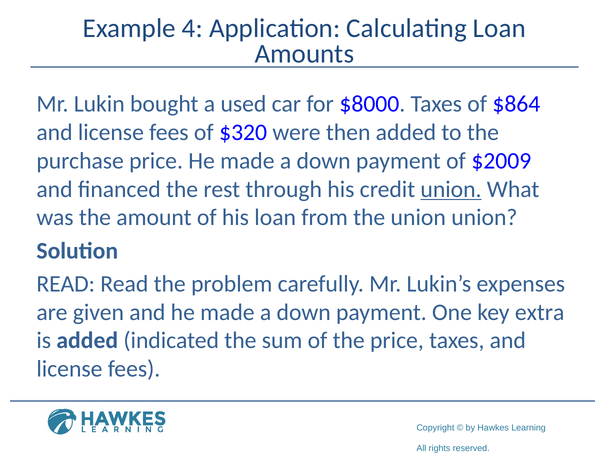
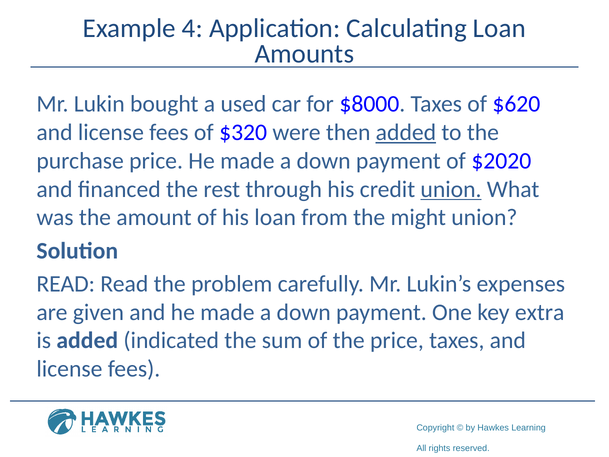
$864: $864 -> $620
added at (406, 132) underline: none -> present
$2009: $2009 -> $2020
the union: union -> might
